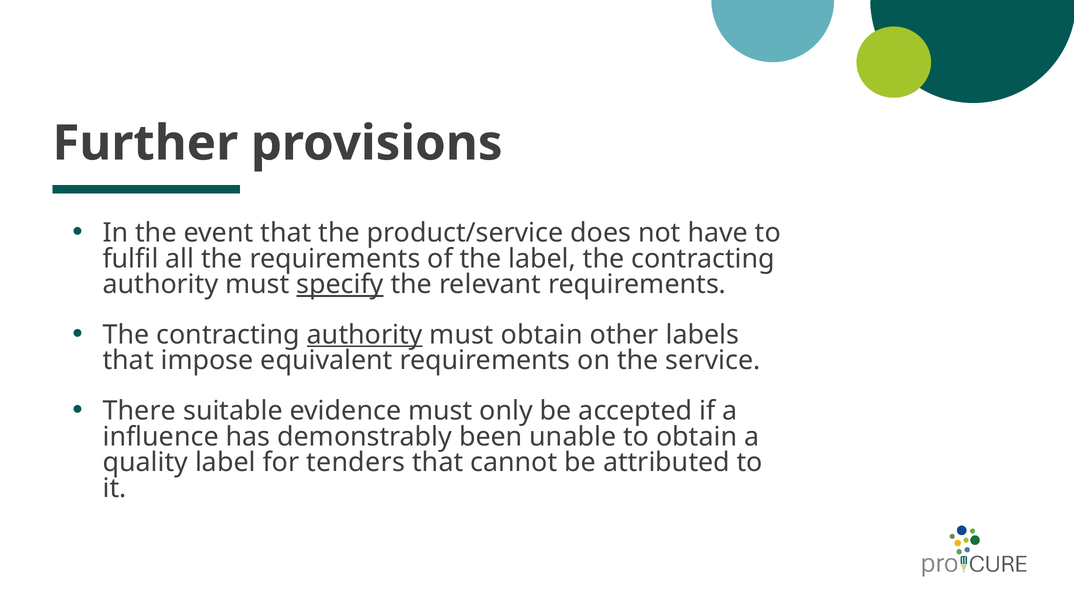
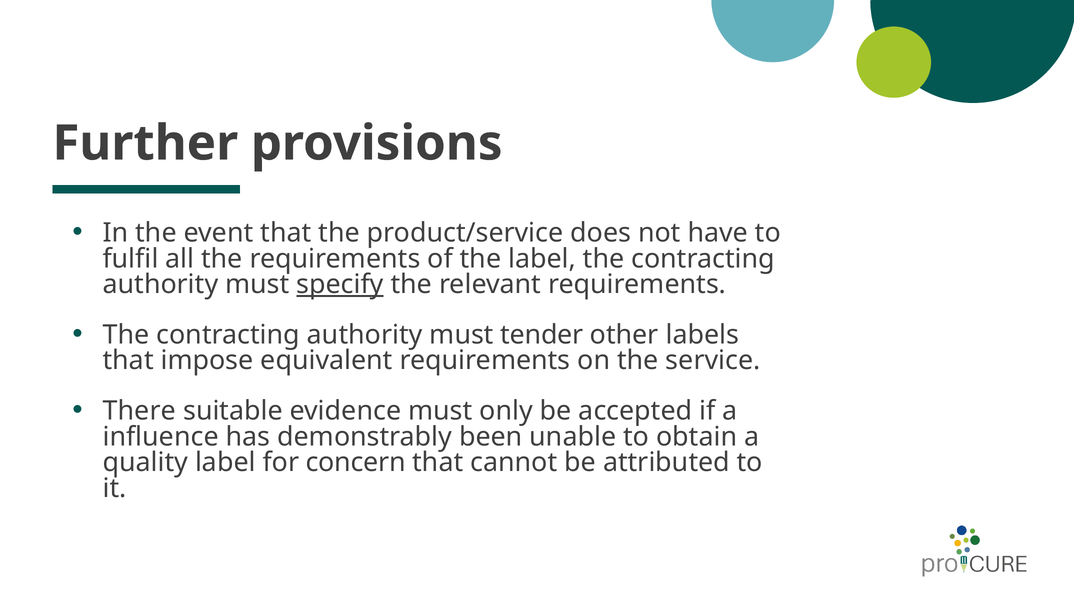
authority at (365, 335) underline: present -> none
must obtain: obtain -> tender
tenders: tenders -> concern
